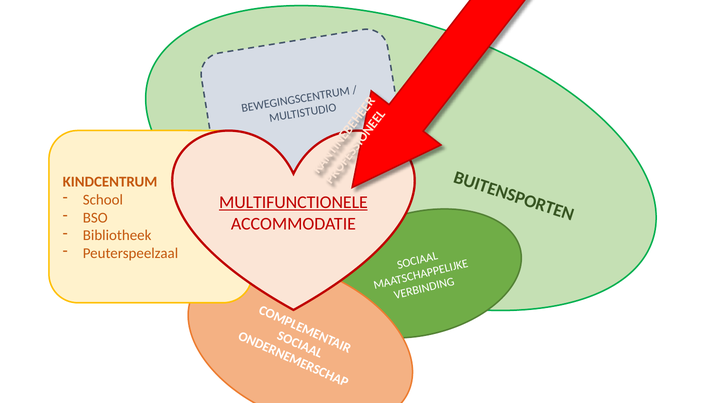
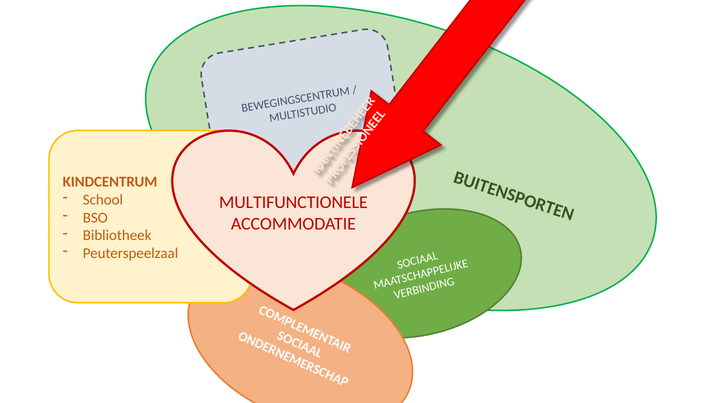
MULTIFUNCTIONELE underline: present -> none
